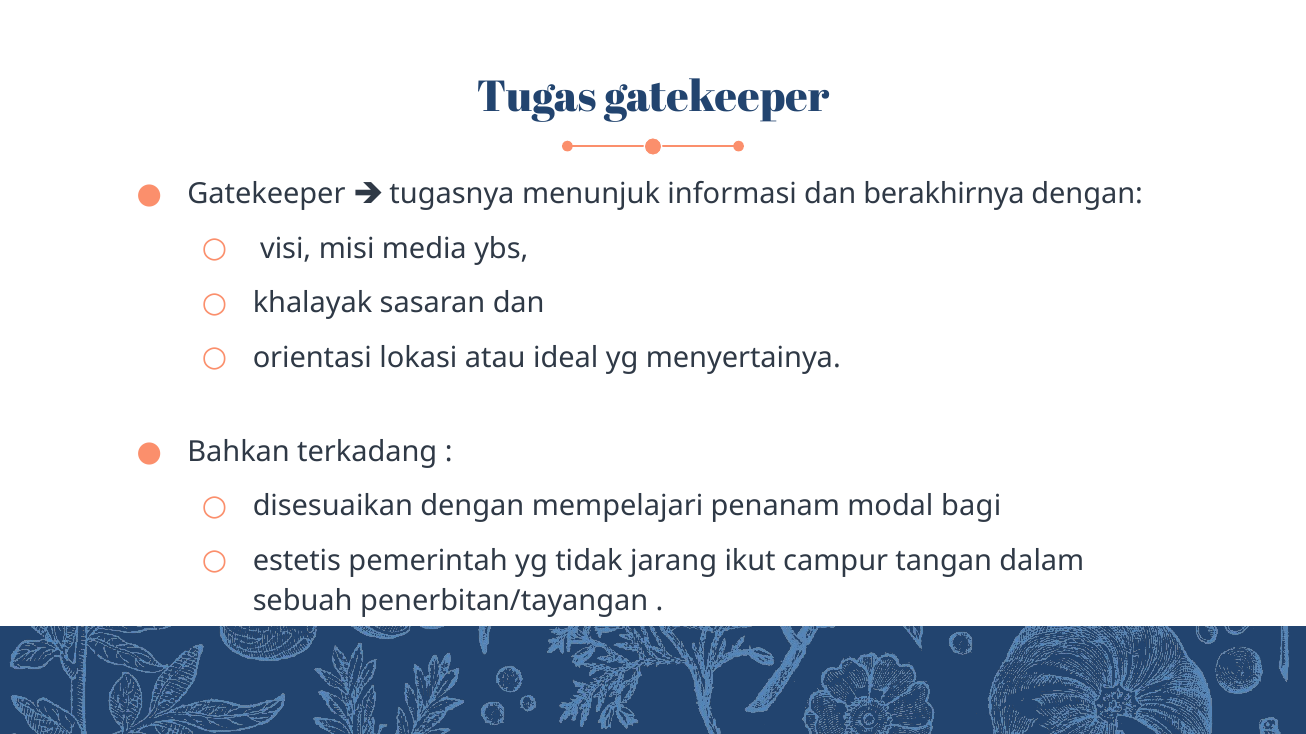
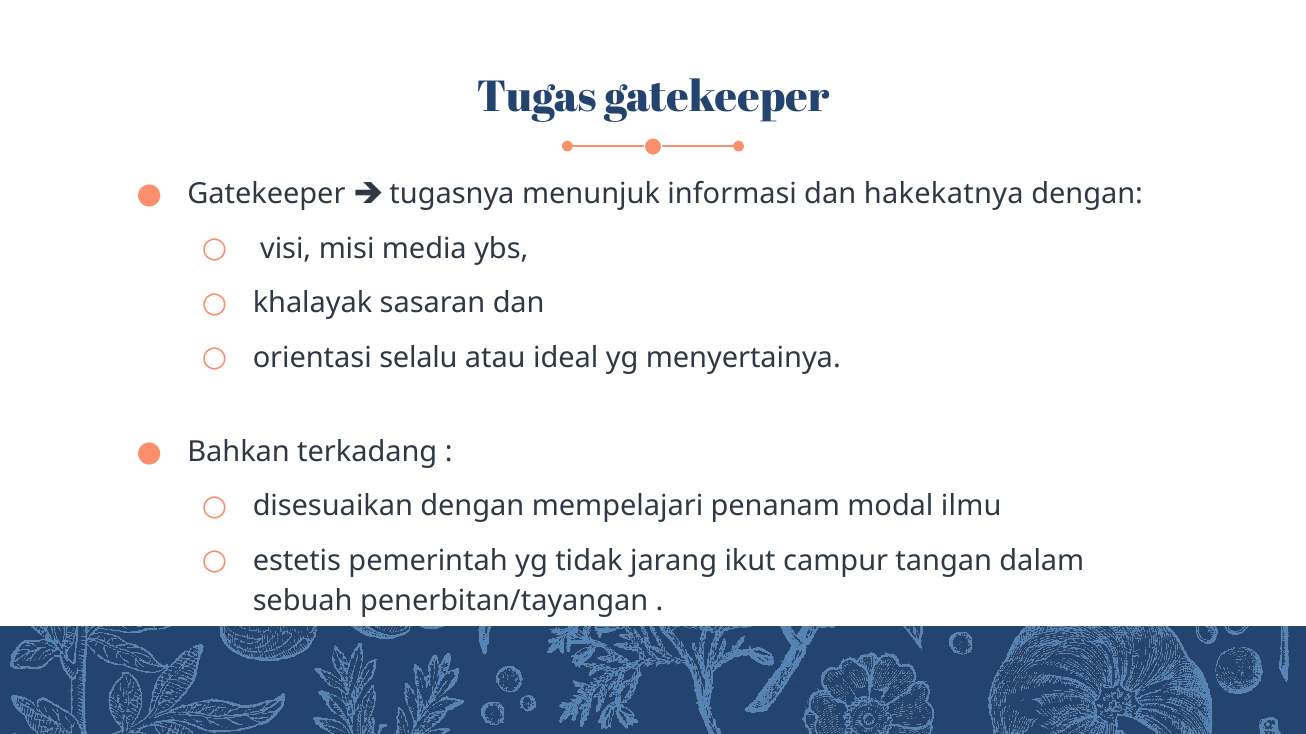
berakhirnya: berakhirnya -> hakekatnya
lokasi: lokasi -> selalu
bagi: bagi -> ilmu
